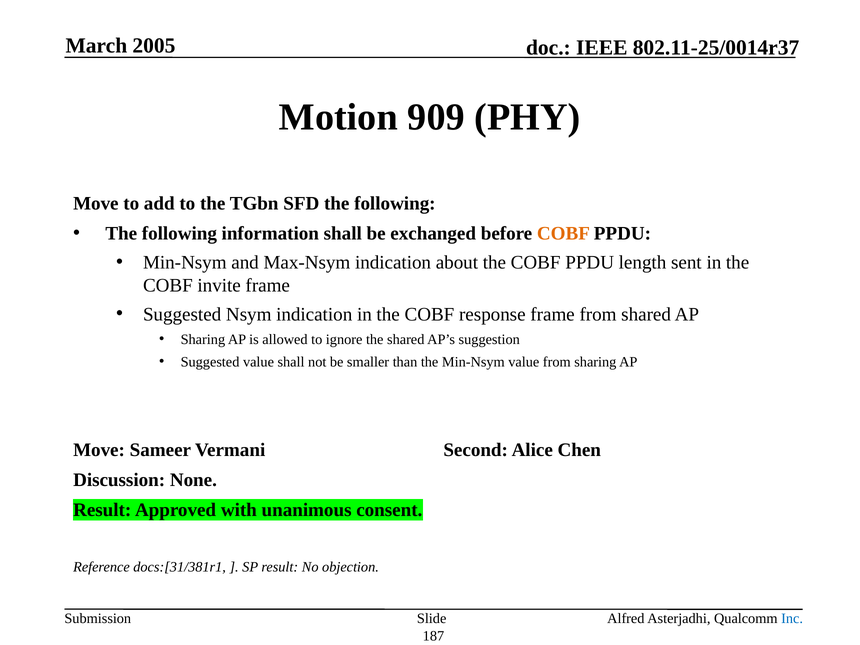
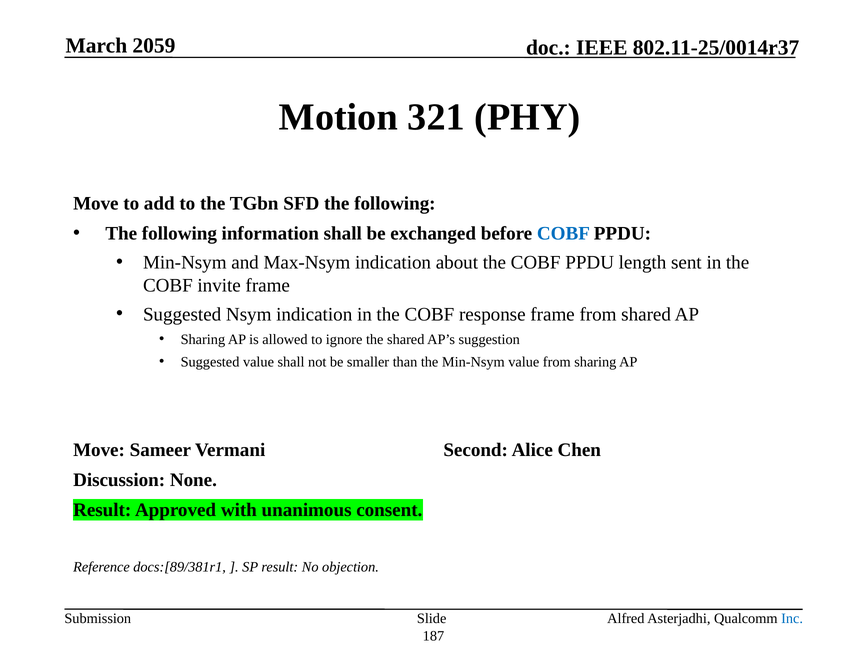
2005: 2005 -> 2059
909: 909 -> 321
COBF at (563, 234) colour: orange -> blue
docs:[31/381r1: docs:[31/381r1 -> docs:[89/381r1
